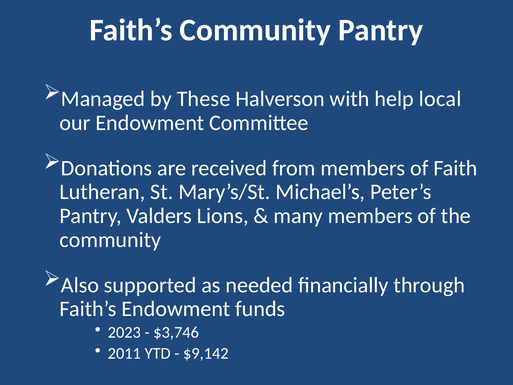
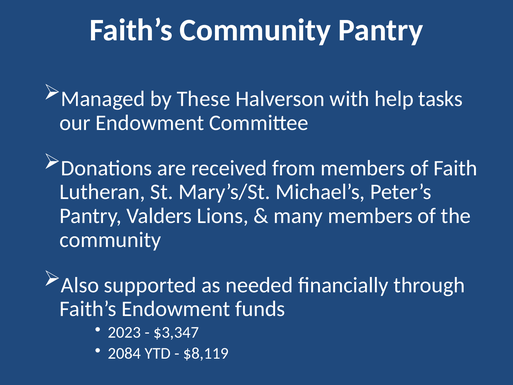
local: local -> tasks
$3,746: $3,746 -> $3,347
2011: 2011 -> 2084
$9,142: $9,142 -> $8,119
